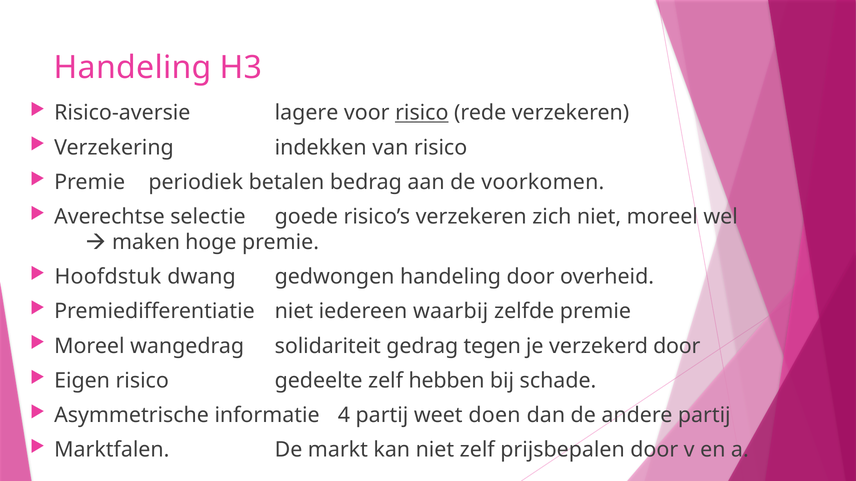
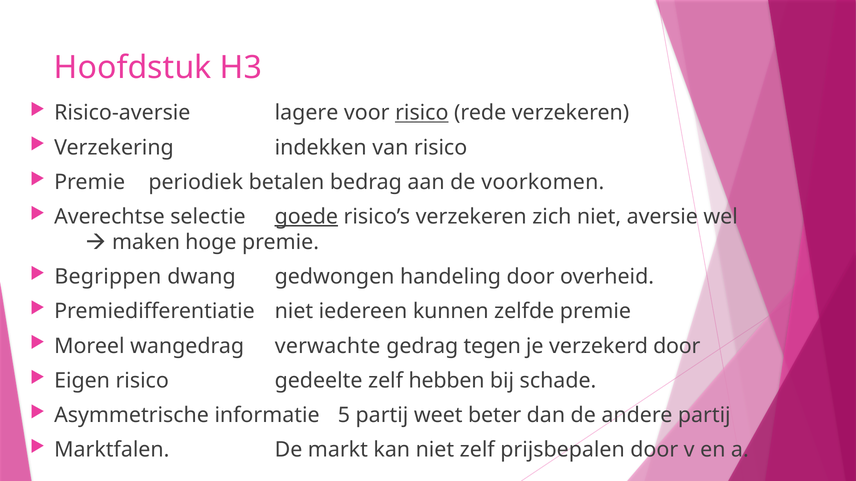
Handeling at (133, 68): Handeling -> Hoofdstuk
goede underline: none -> present
niet moreel: moreel -> aversie
Hoofdstuk: Hoofdstuk -> Begrippen
waarbij: waarbij -> kunnen
solidariteit: solidariteit -> verwachte
4: 4 -> 5
doen: doen -> beter
